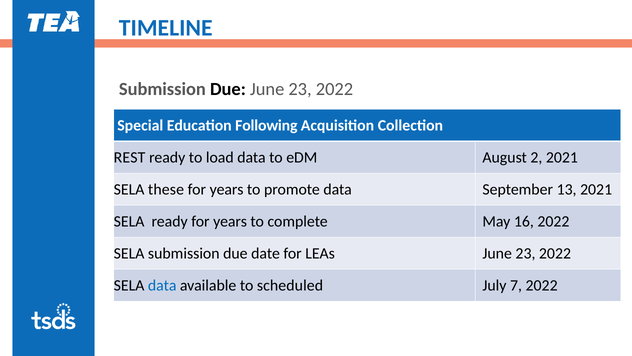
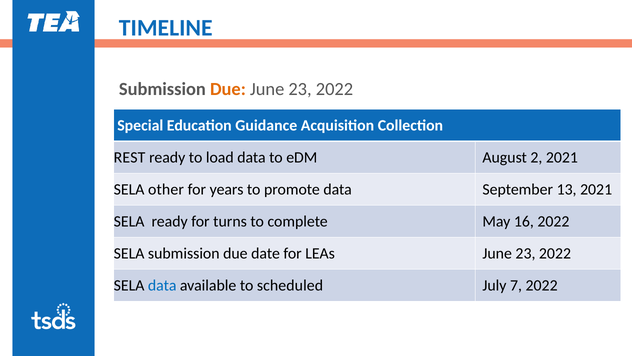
Due at (228, 89) colour: black -> orange
Following: Following -> Guidance
these: these -> other
ready for years: years -> turns
